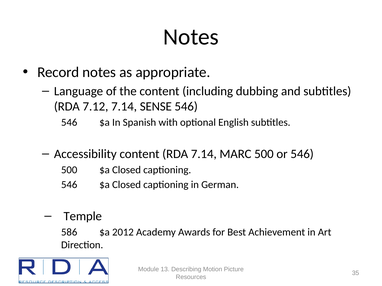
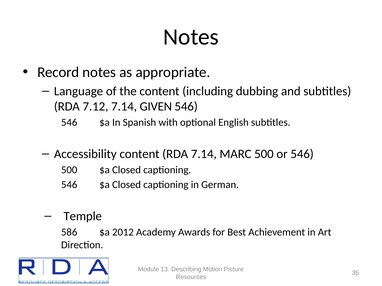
SENSE: SENSE -> GIVEN
